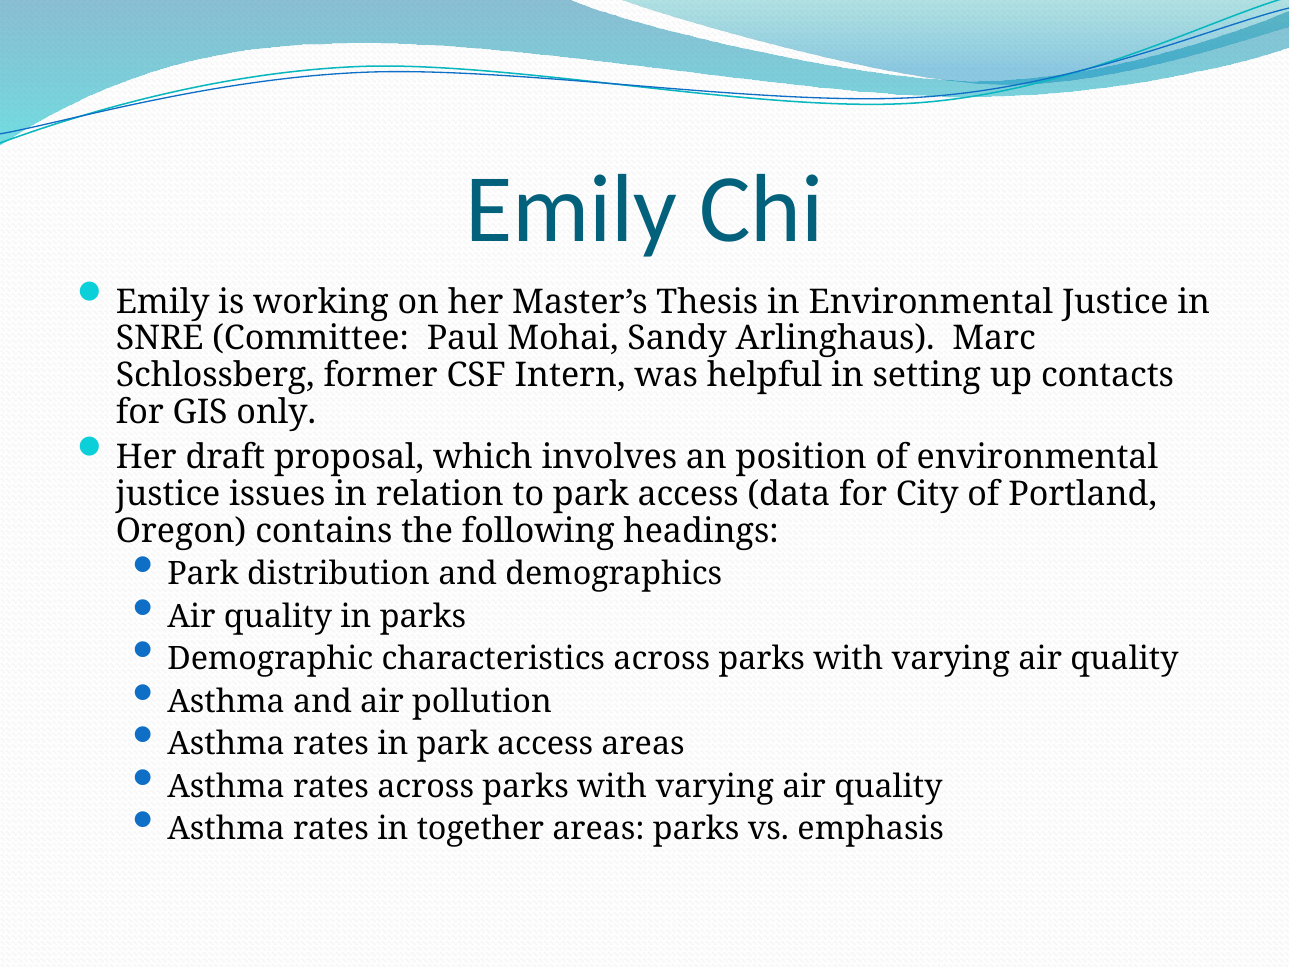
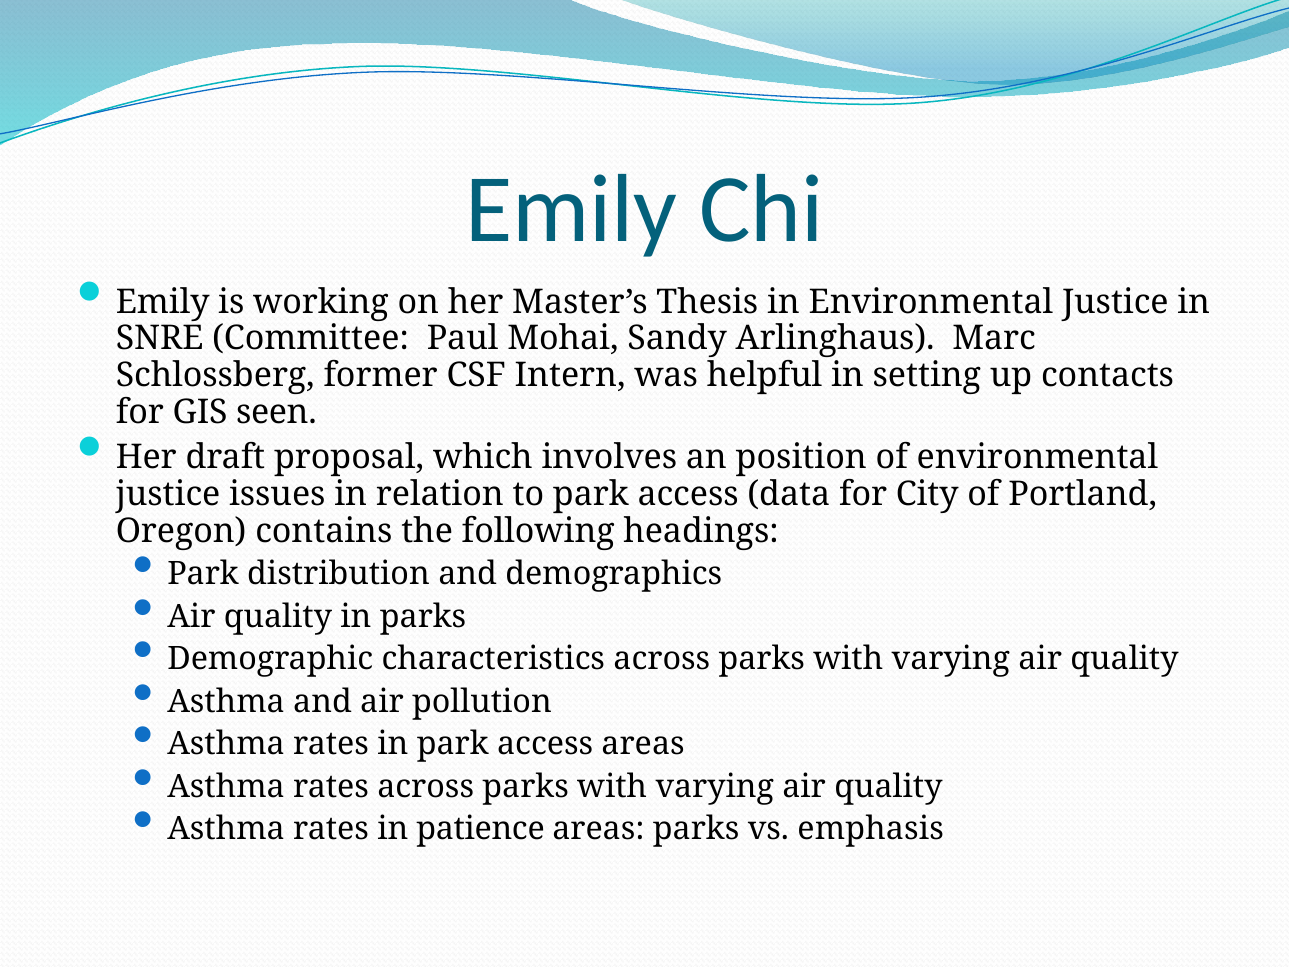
only: only -> seen
together: together -> patience
